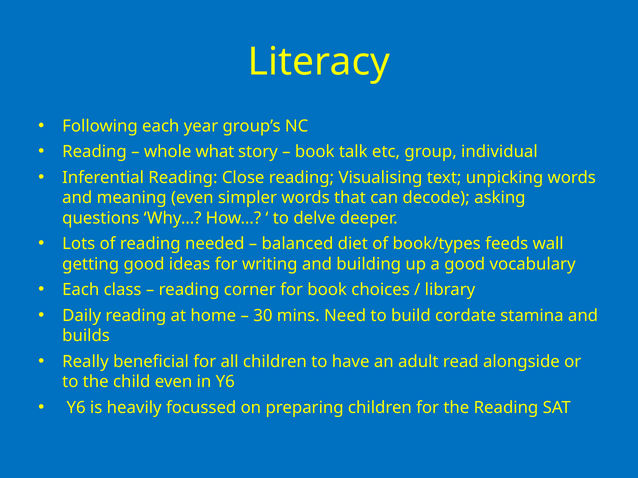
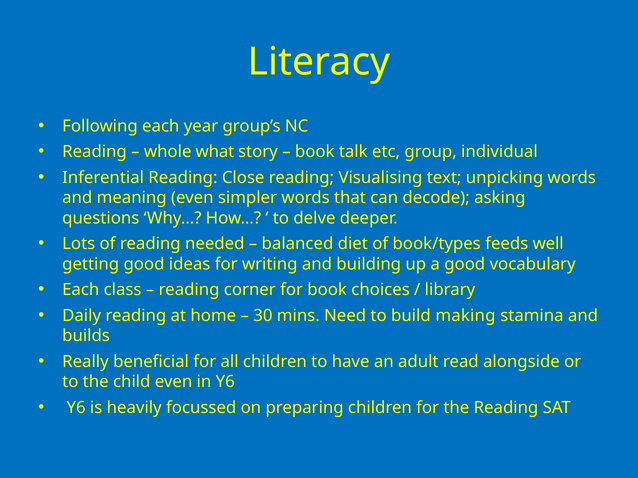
wall: wall -> well
cordate: cordate -> making
